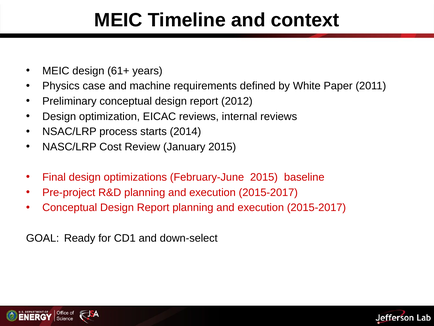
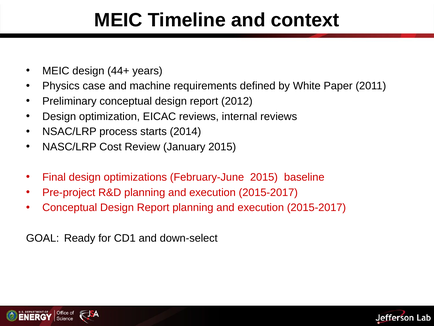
61+: 61+ -> 44+
